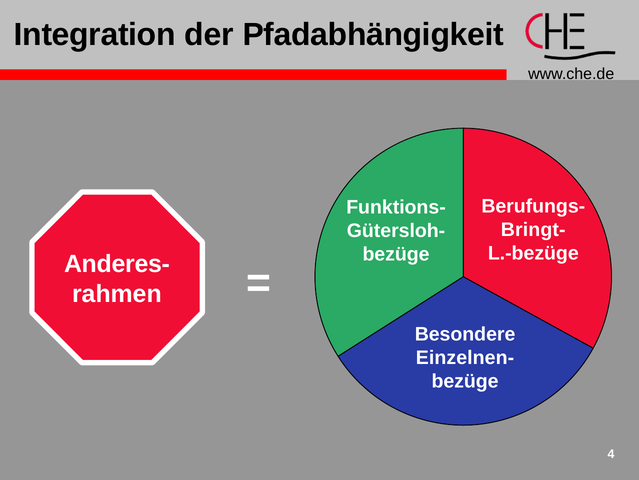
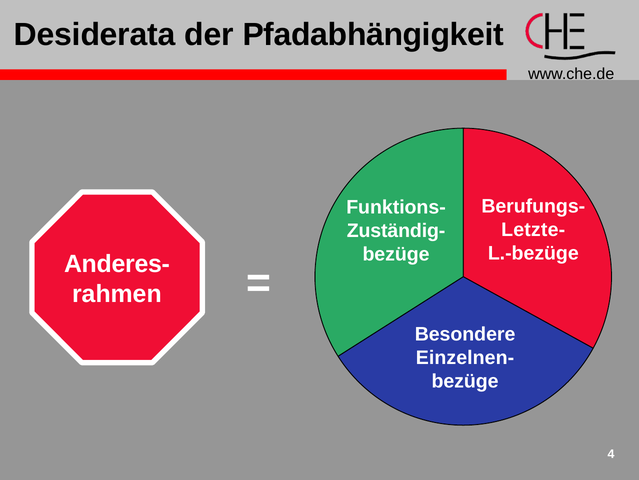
Integration: Integration -> Desiderata
Bringt-: Bringt- -> Letzte-
Gütersloh-: Gütersloh- -> Zuständig-
